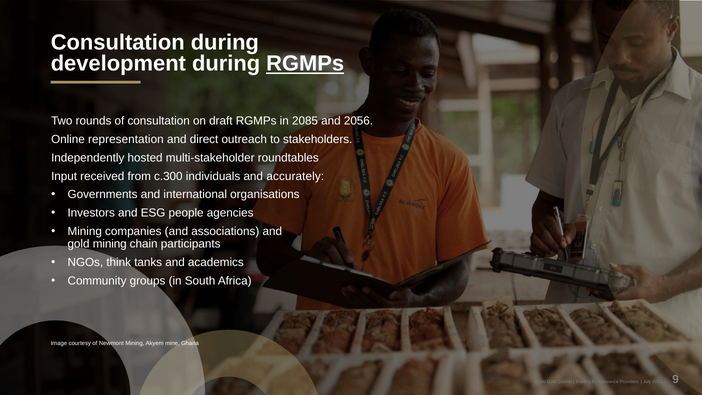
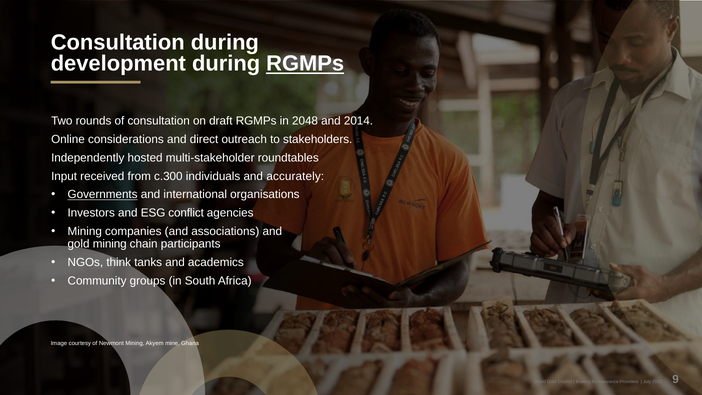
2085: 2085 -> 2048
2056: 2056 -> 2014
representation: representation -> considerations
Governments underline: none -> present
people: people -> conflict
